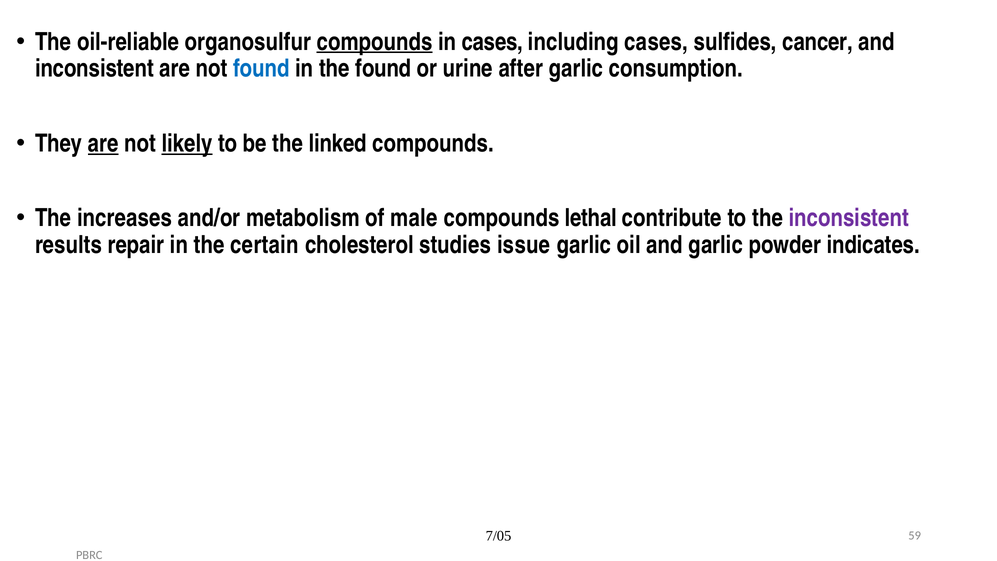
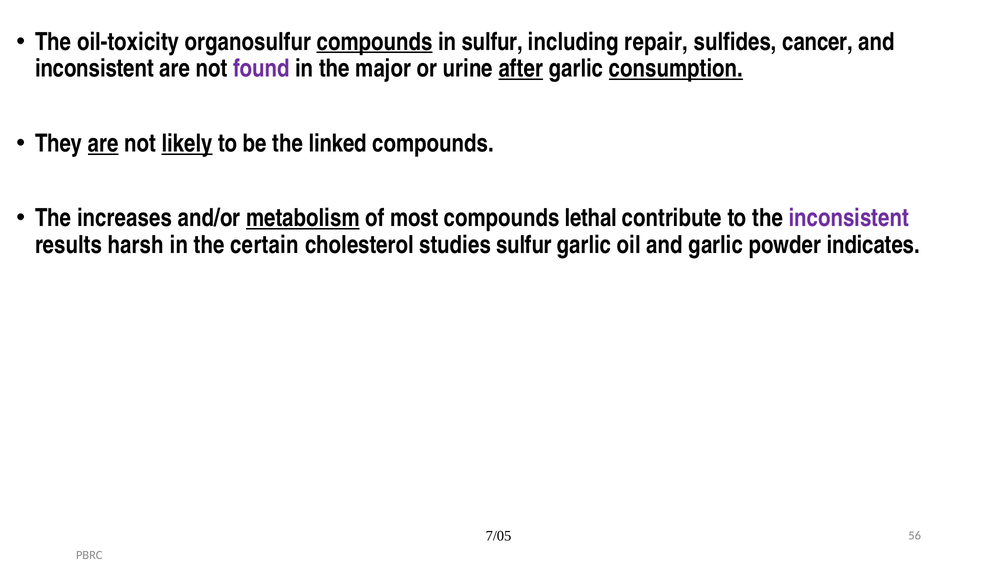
oil-reliable: oil-reliable -> oil-toxicity
in cases: cases -> sulfur
including cases: cases -> repair
found at (261, 69) colour: blue -> purple
the found: found -> major
after underline: none -> present
consumption underline: none -> present
metabolism underline: none -> present
male: male -> most
repair: repair -> harsh
studies issue: issue -> sulfur
59: 59 -> 56
